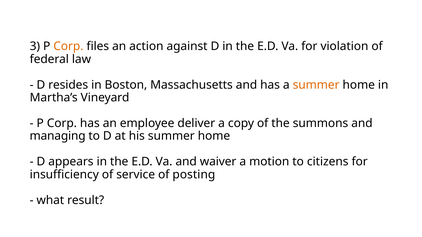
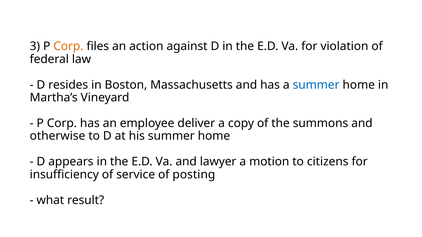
summer at (316, 85) colour: orange -> blue
managing: managing -> otherwise
waiver: waiver -> lawyer
